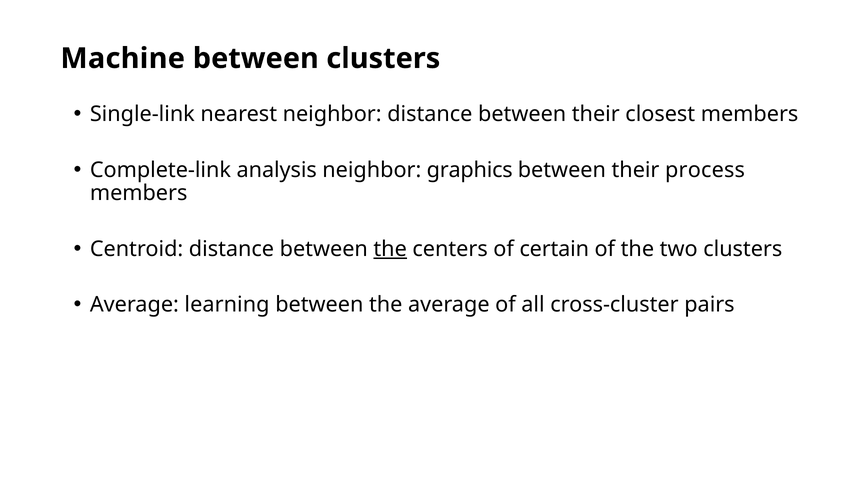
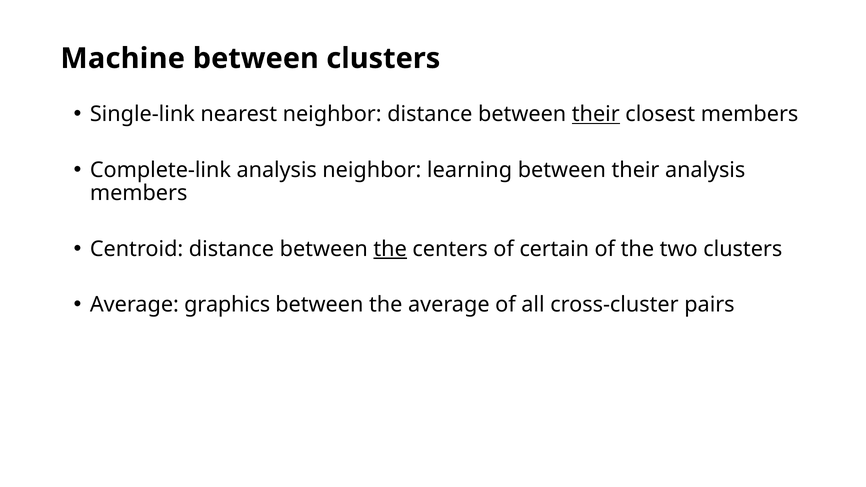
their at (596, 114) underline: none -> present
graphics: graphics -> learning
their process: process -> analysis
learning: learning -> graphics
